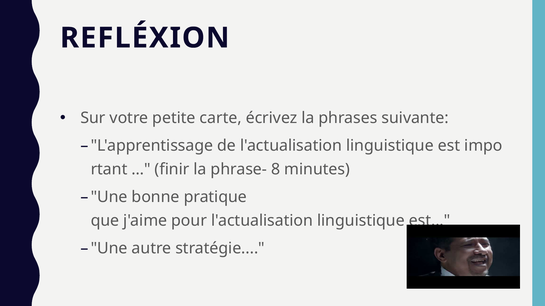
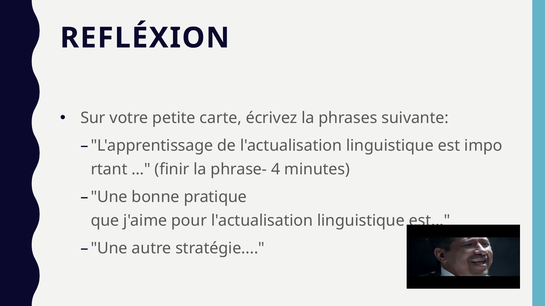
8: 8 -> 4
